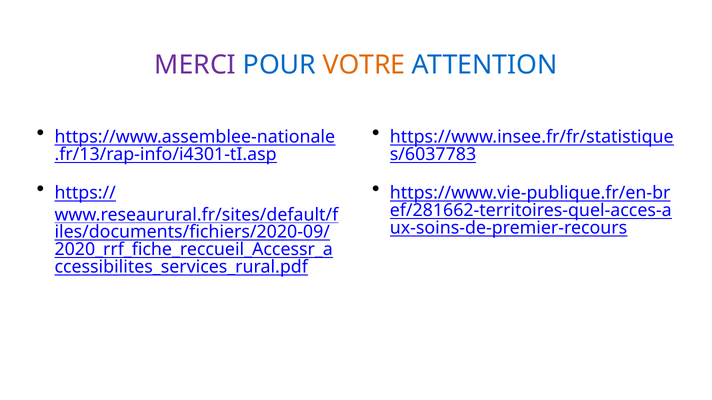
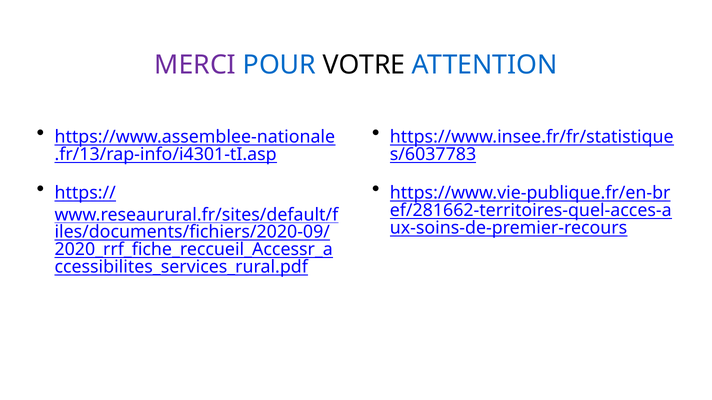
VOTRE colour: orange -> black
